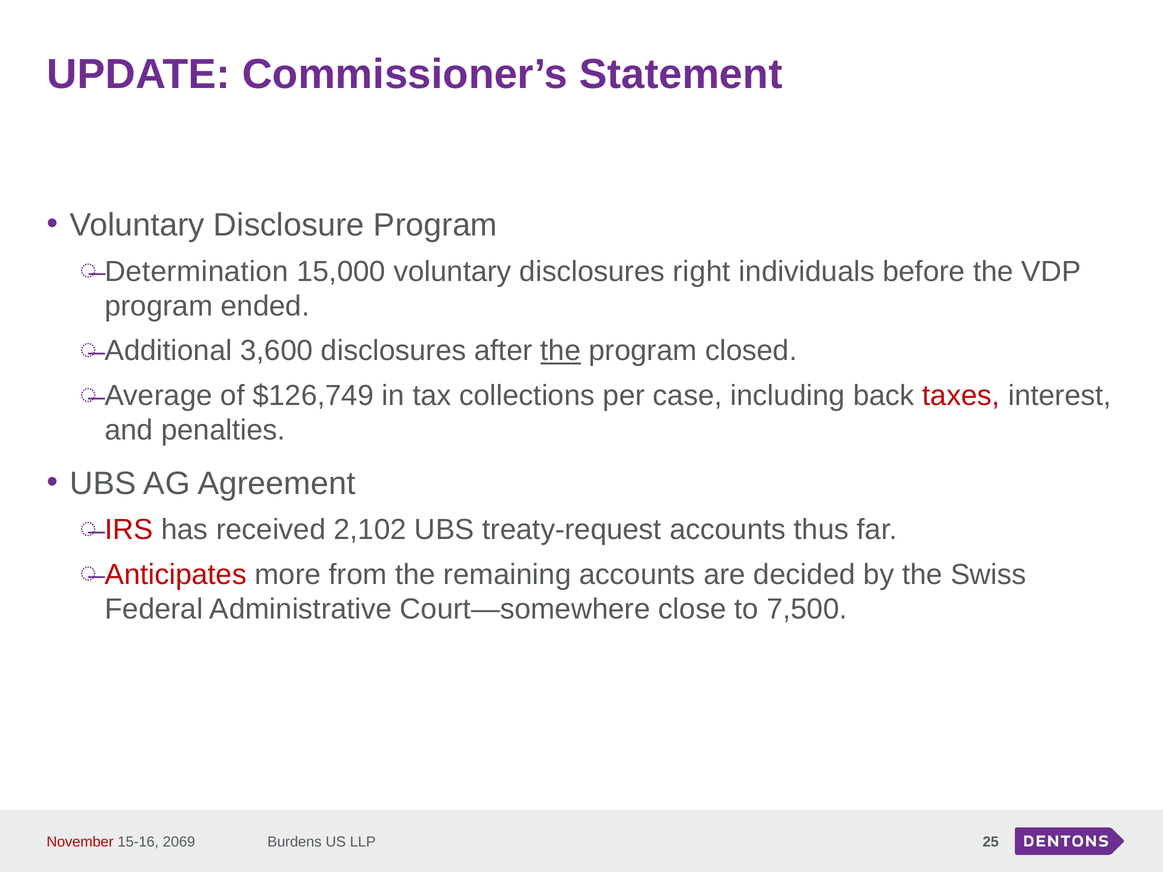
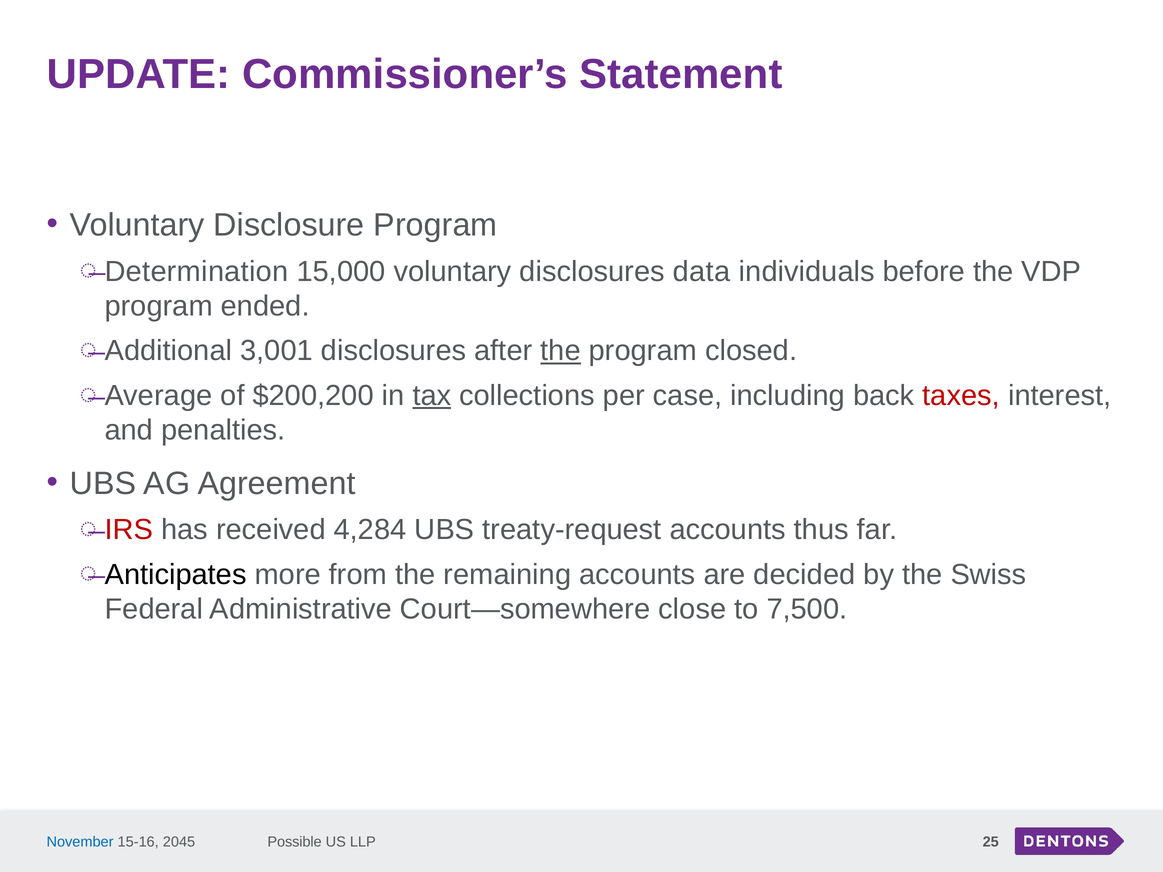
right: right -> data
3,600: 3,600 -> 3,001
$126,749: $126,749 -> $200,200
tax underline: none -> present
2,102: 2,102 -> 4,284
Anticipates colour: red -> black
November colour: red -> blue
2069: 2069 -> 2045
Burdens: Burdens -> Possible
